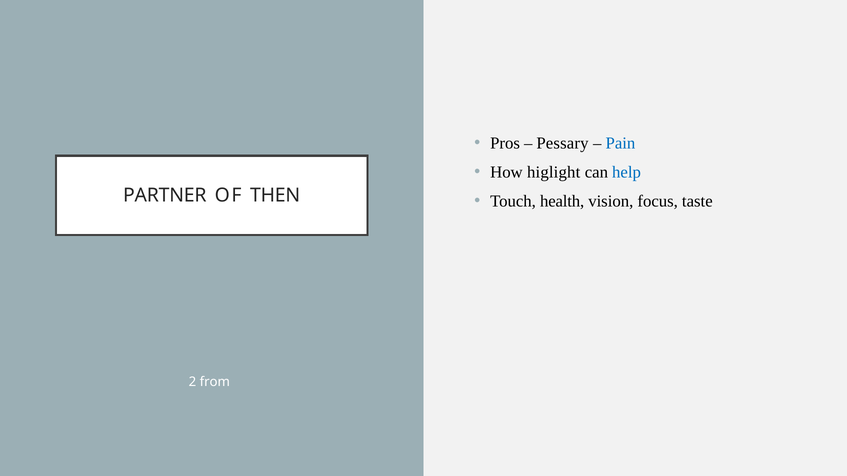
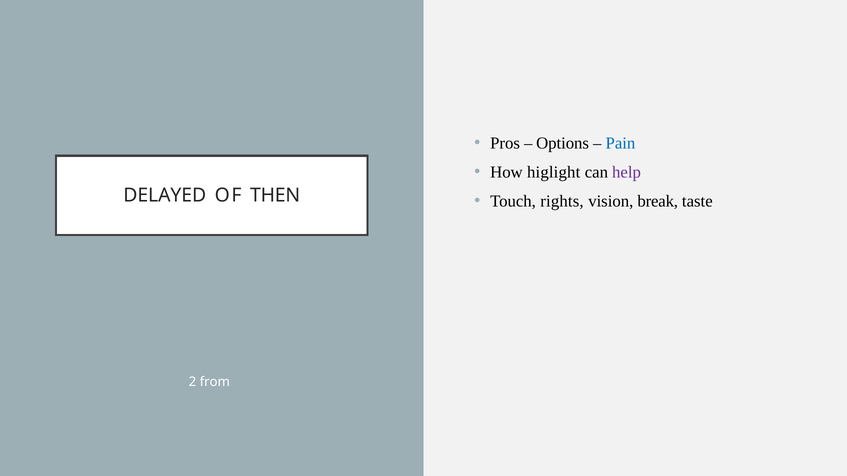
Pessary: Pessary -> Options
help colour: blue -> purple
PARTNER: PARTNER -> DELAYED
health: health -> rights
focus: focus -> break
